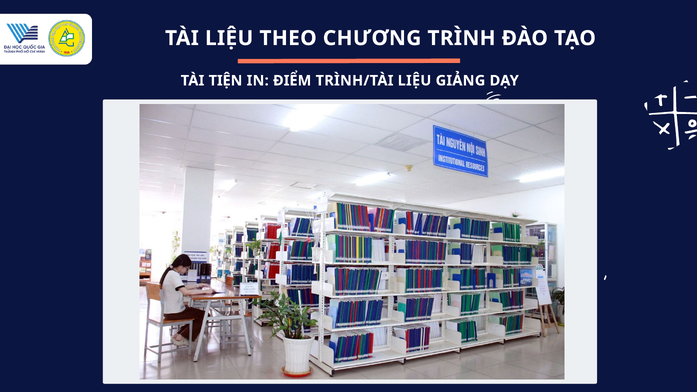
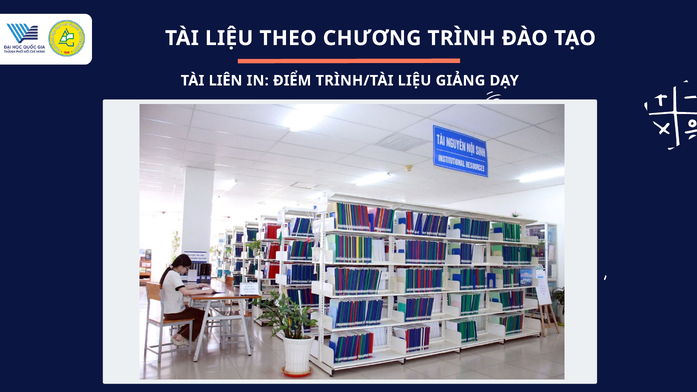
TIỆN: TIỆN -> LIÊN
